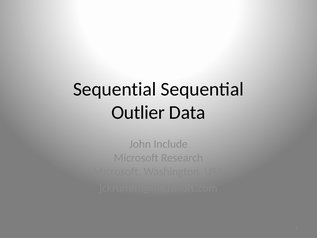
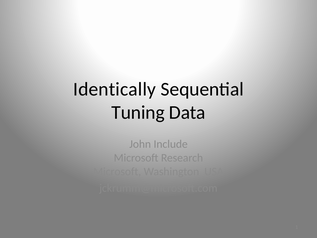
Sequential at (115, 89): Sequential -> Identically
Outlier: Outlier -> Tuning
